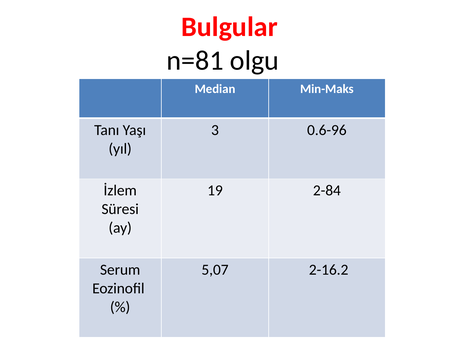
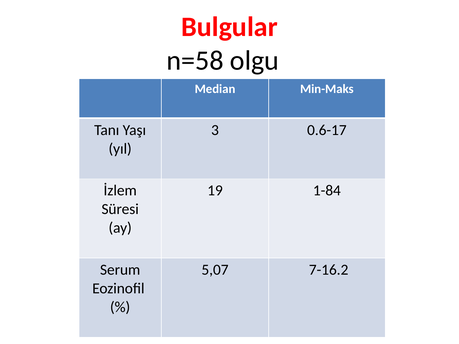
n=81: n=81 -> n=58
0.6-96: 0.6-96 -> 0.6-17
2-84: 2-84 -> 1-84
2-16.2: 2-16.2 -> 7-16.2
